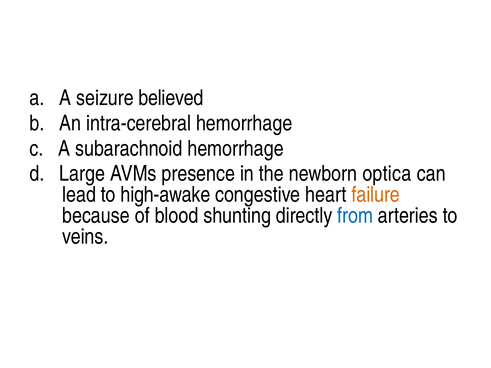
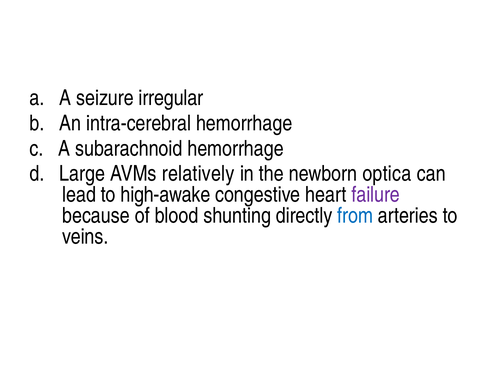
believed: believed -> irregular
presence: presence -> relatively
failure colour: orange -> purple
